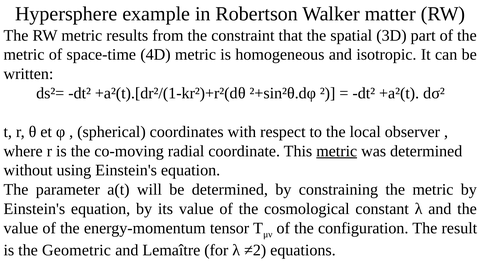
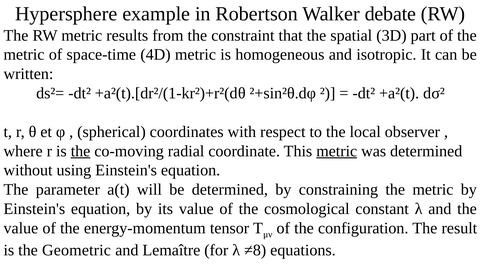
matter: matter -> debate
the at (81, 151) underline: none -> present
≠2: ≠2 -> ≠8
